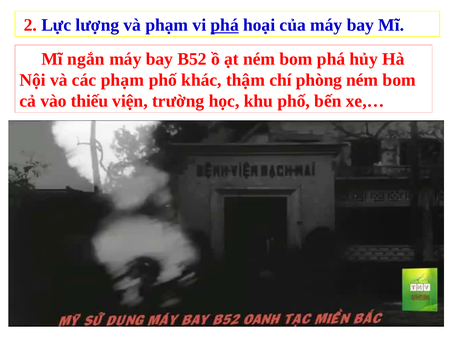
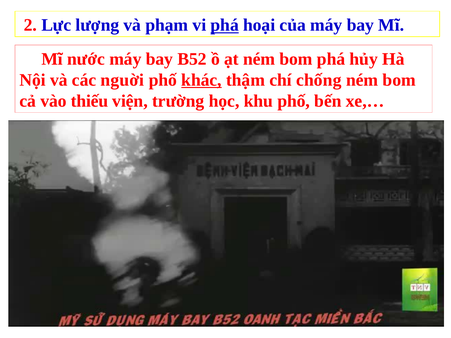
ngắn: ngắn -> nước
các phạm: phạm -> nguời
khác underline: none -> present
phòng: phòng -> chống
